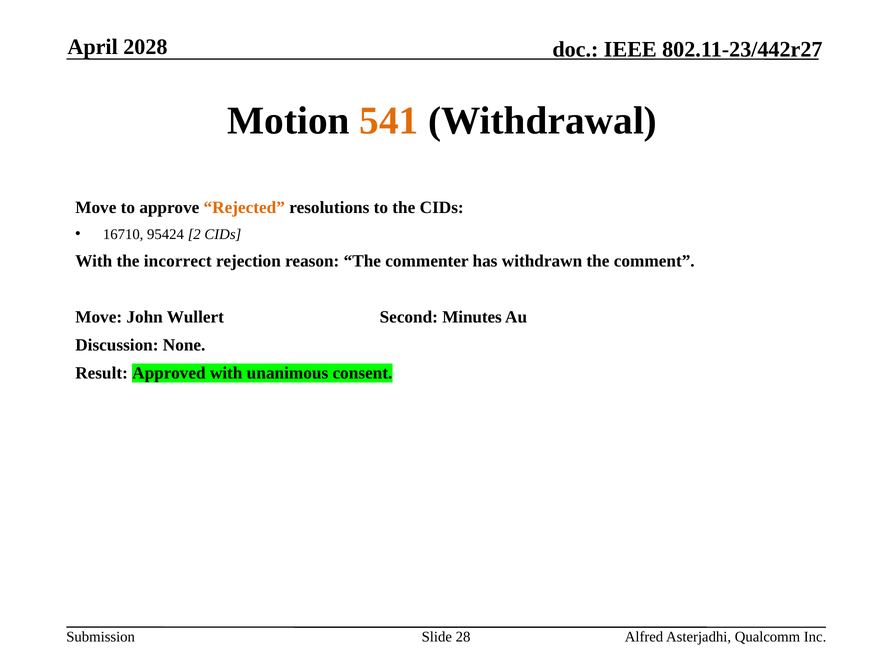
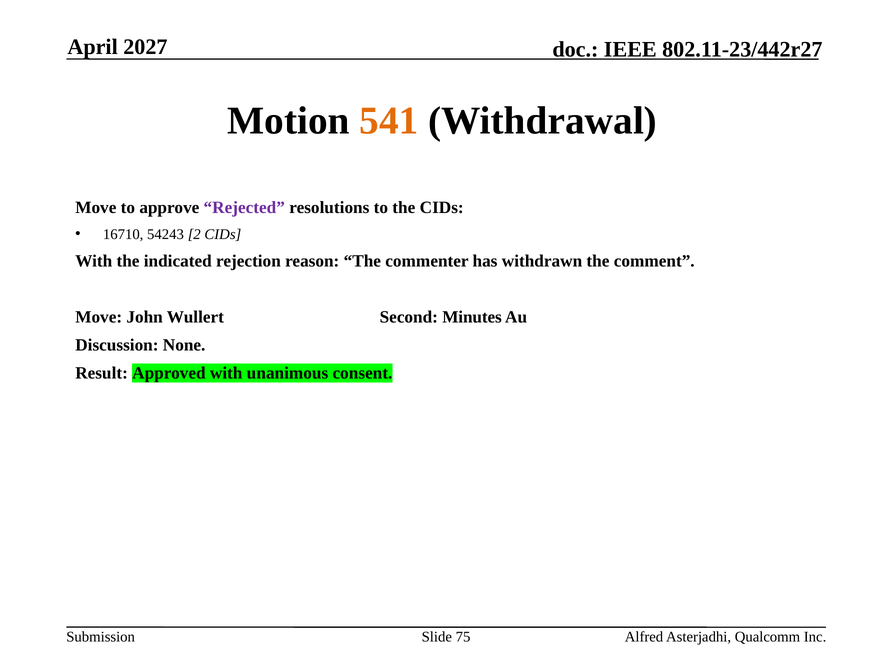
2028: 2028 -> 2027
Rejected colour: orange -> purple
95424: 95424 -> 54243
incorrect: incorrect -> indicated
28: 28 -> 75
